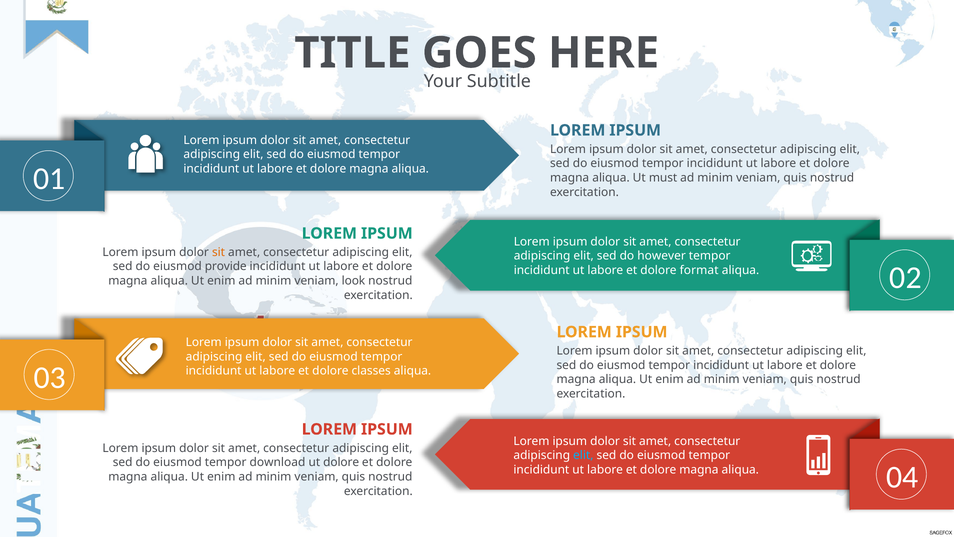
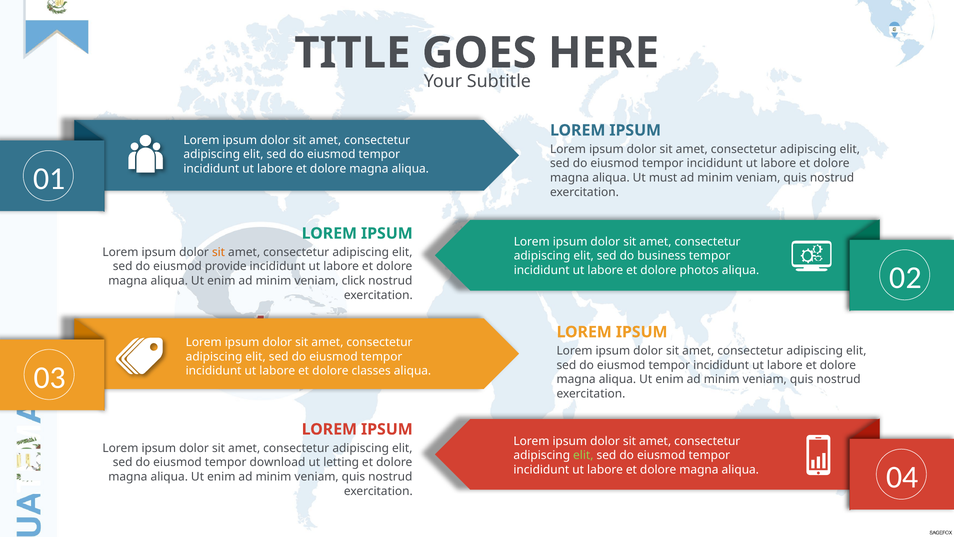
however: however -> business
format: format -> photos
look: look -> click
elit at (583, 455) colour: light blue -> light green
ut dolore: dolore -> letting
